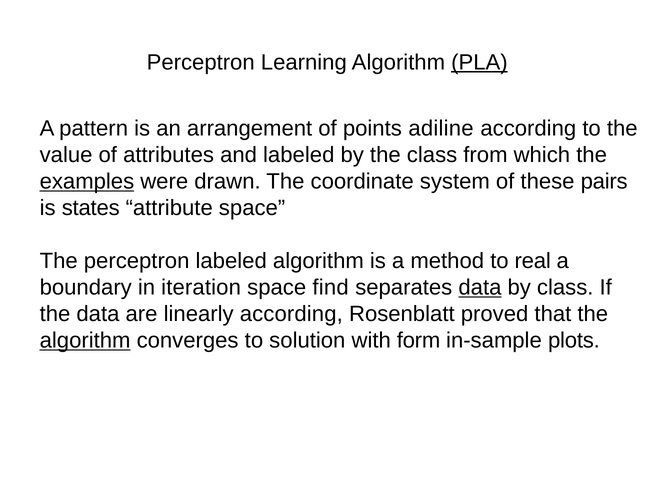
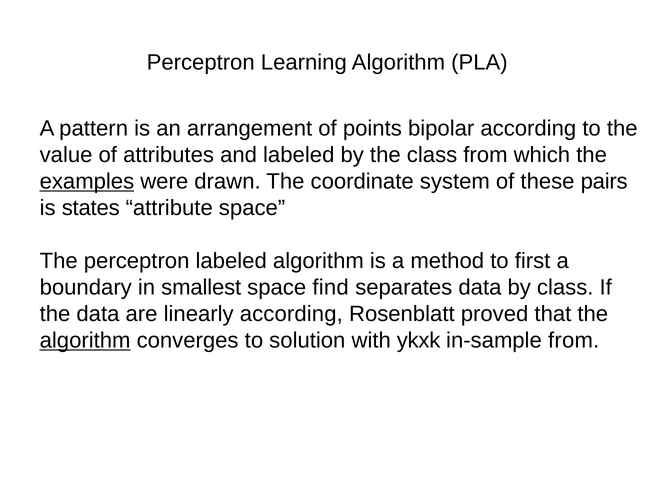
PLA underline: present -> none
adiline: adiline -> bipolar
real: real -> first
iteration: iteration -> smallest
data at (480, 288) underline: present -> none
form: form -> ykxk
in-sample plots: plots -> from
